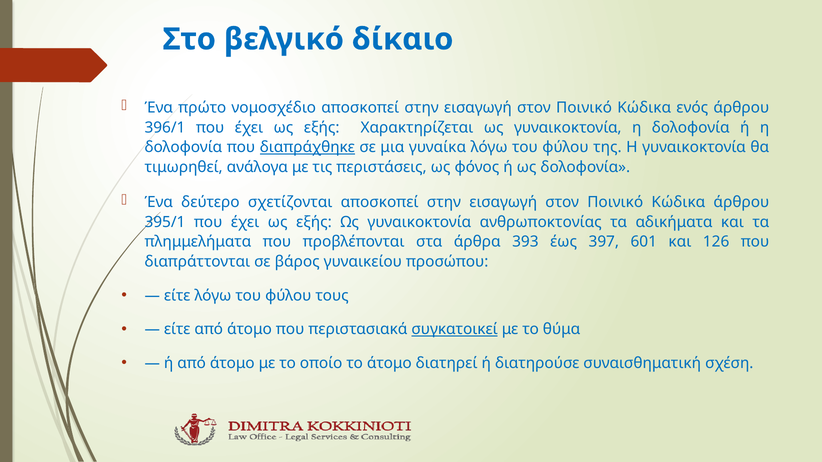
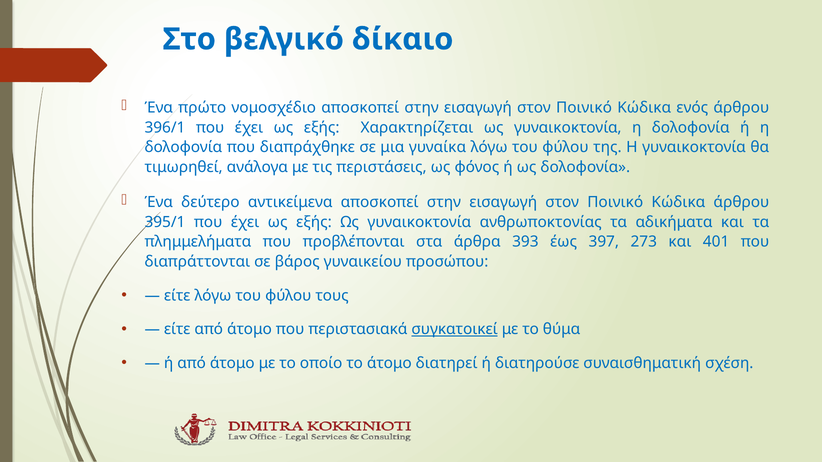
διαπράχθηκε underline: present -> none
σχετίζονται: σχετίζονται -> αντικείμενα
601: 601 -> 273
126: 126 -> 401
